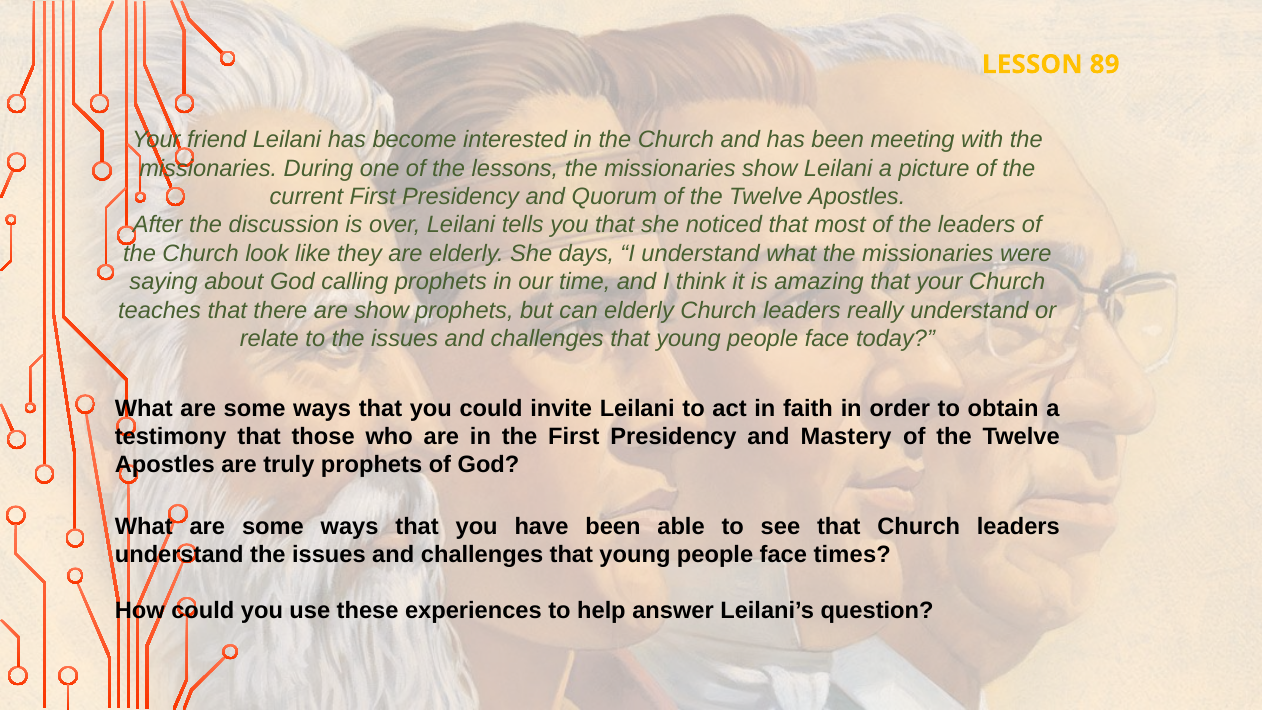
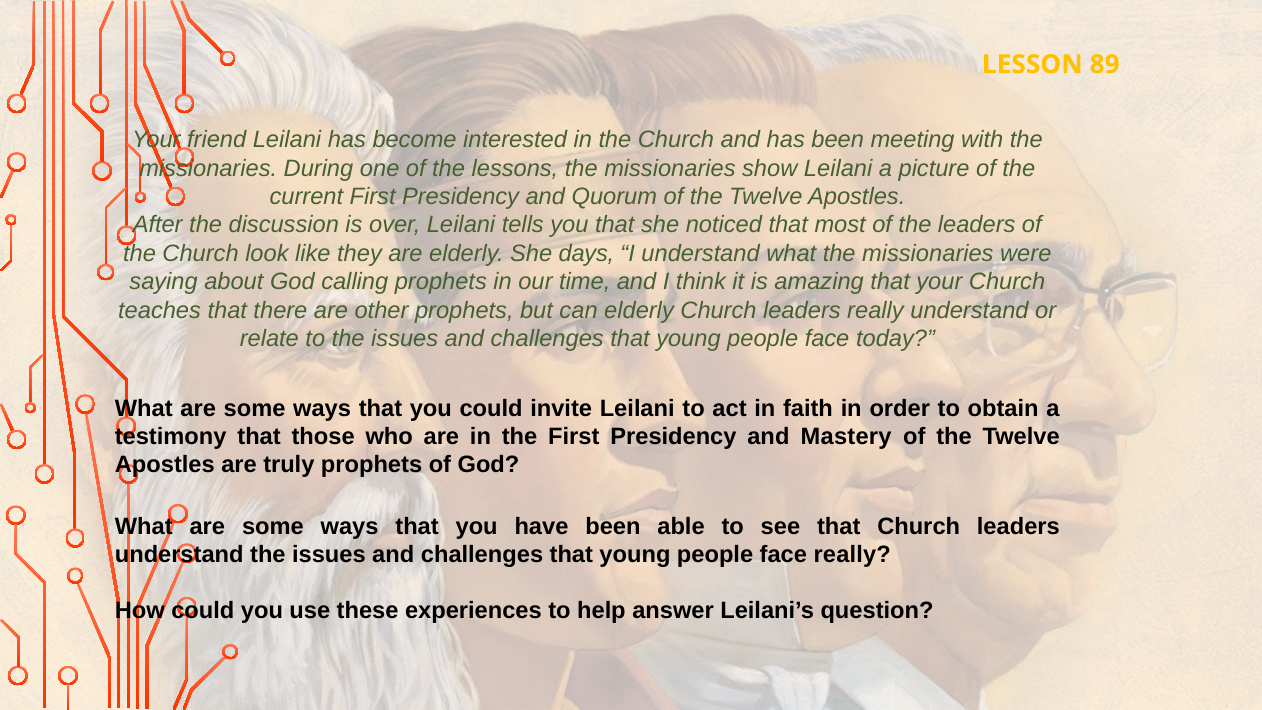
are show: show -> other
face times: times -> really
